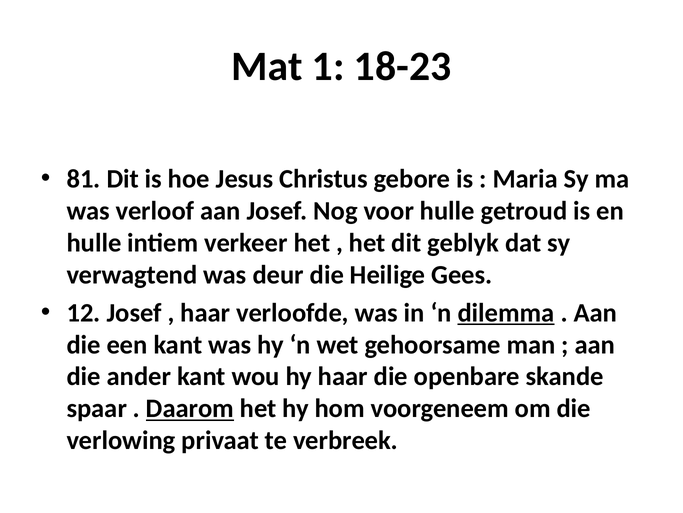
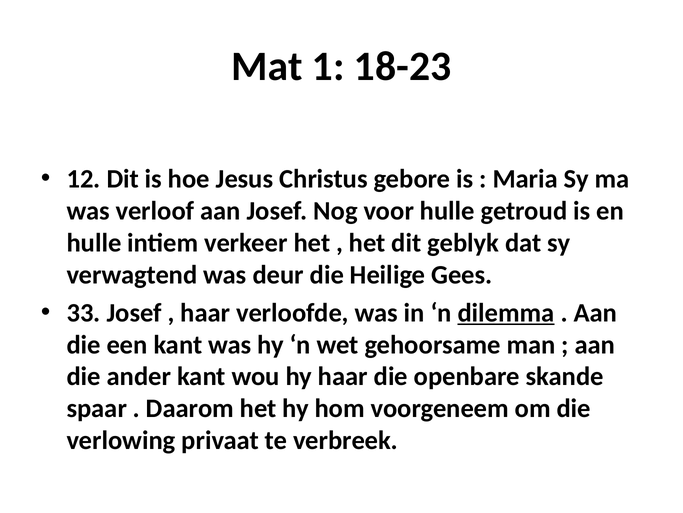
81: 81 -> 12
12: 12 -> 33
Daarom underline: present -> none
